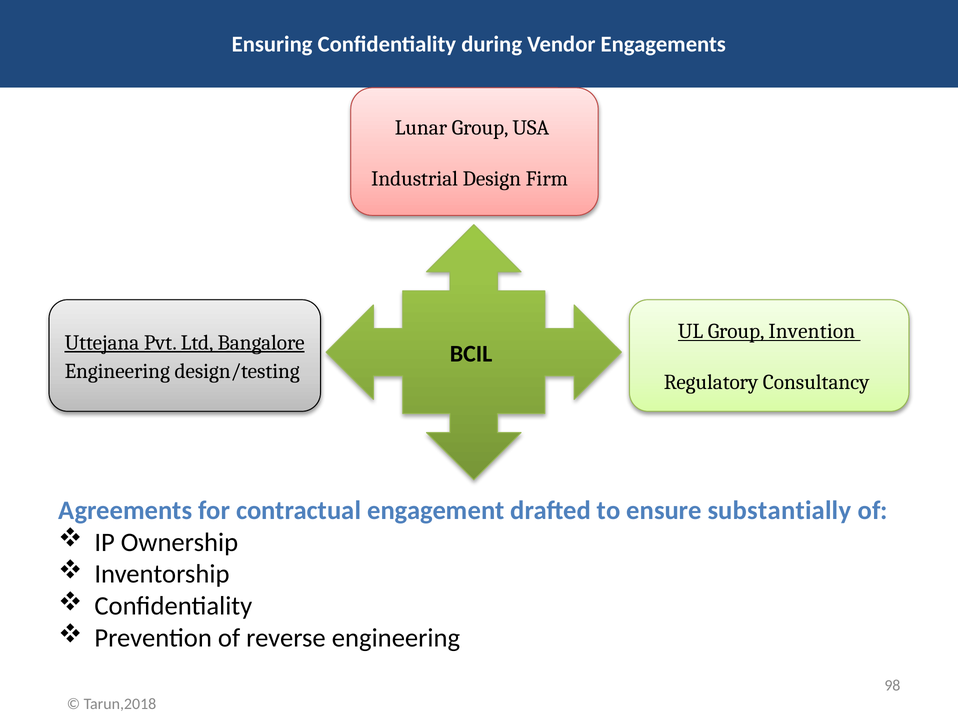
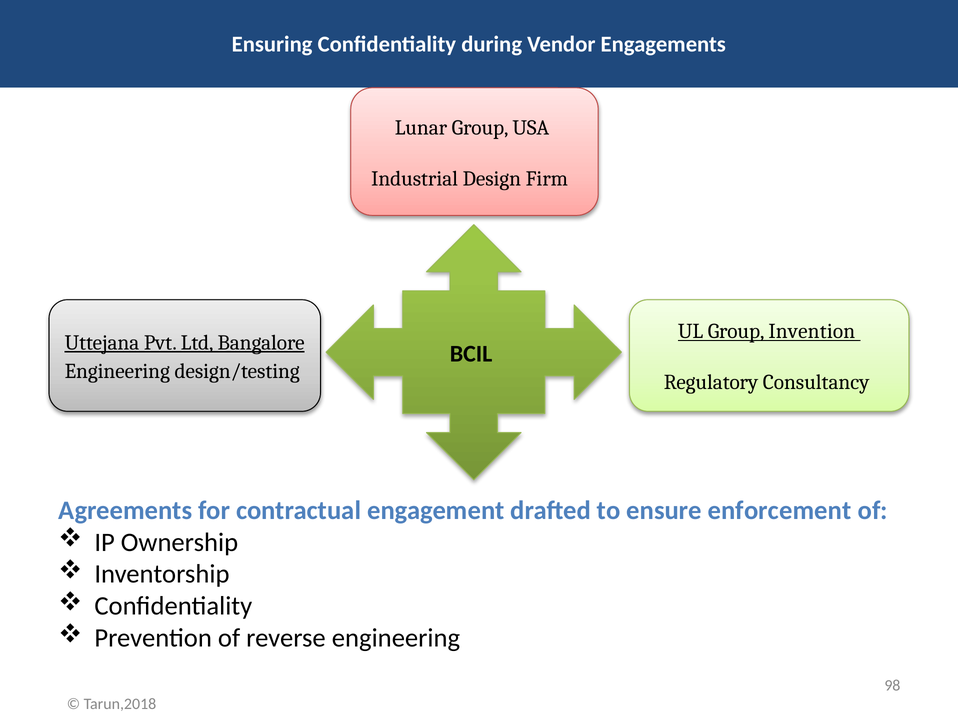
substantially: substantially -> enforcement
